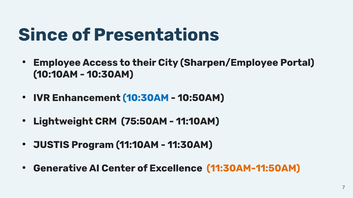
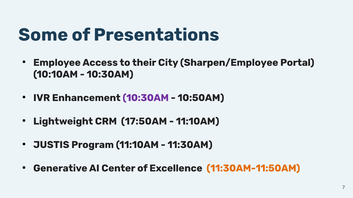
Since: Since -> Some
10:30AM at (146, 98) colour: blue -> purple
75:50AM: 75:50AM -> 17:50AM
